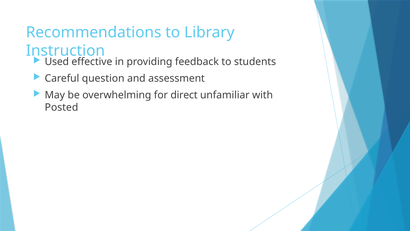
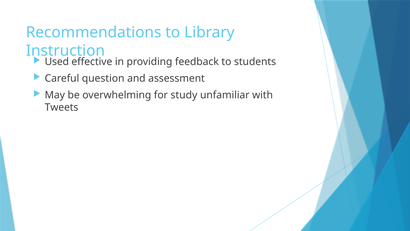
direct: direct -> study
Posted: Posted -> Tweets
